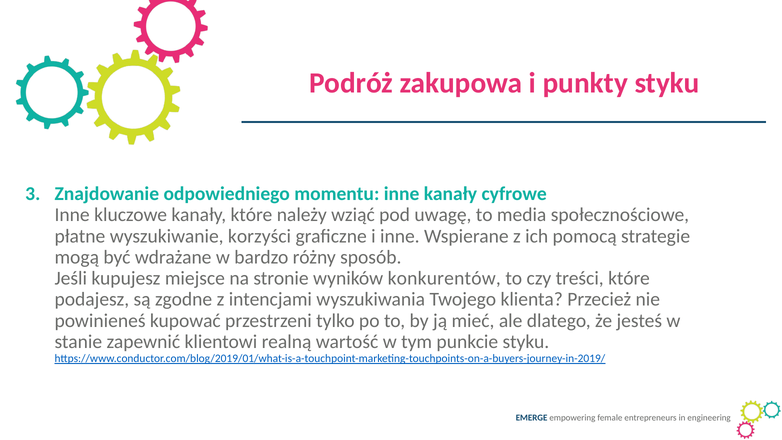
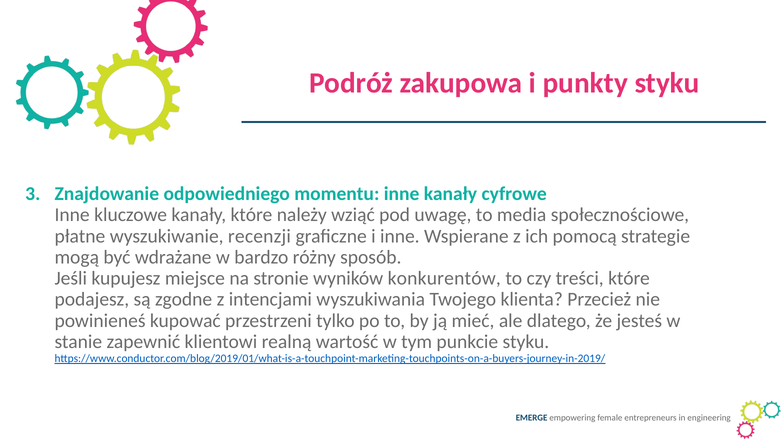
korzyści: korzyści -> recenzji
